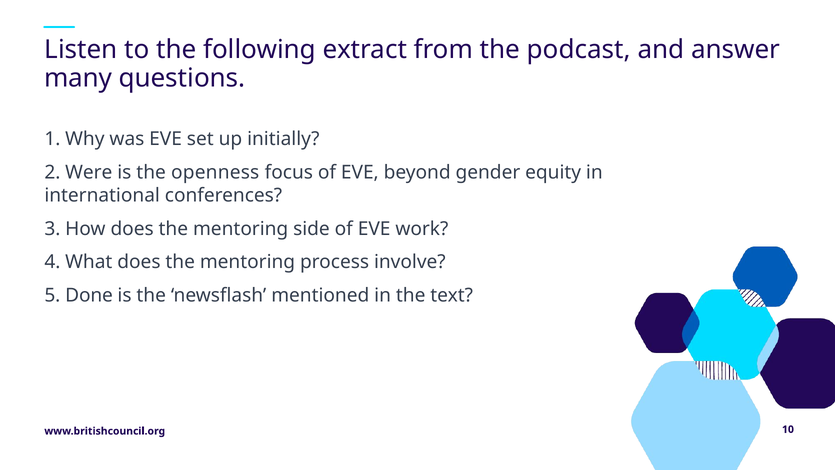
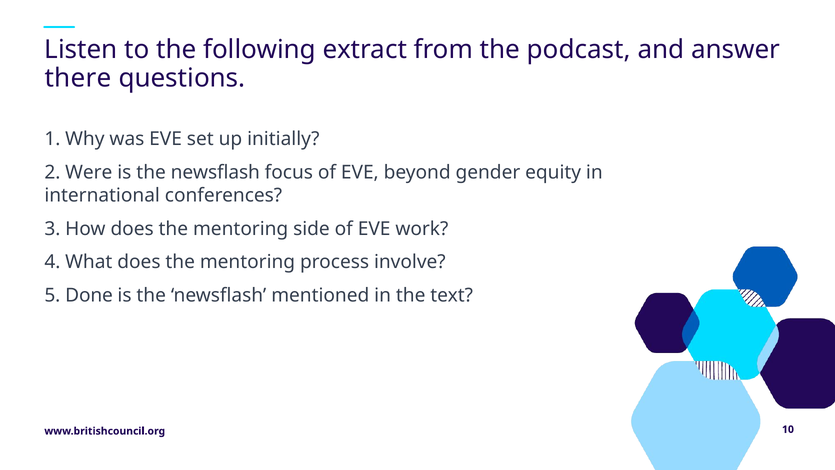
many: many -> there
openness at (215, 172): openness -> newsflash
